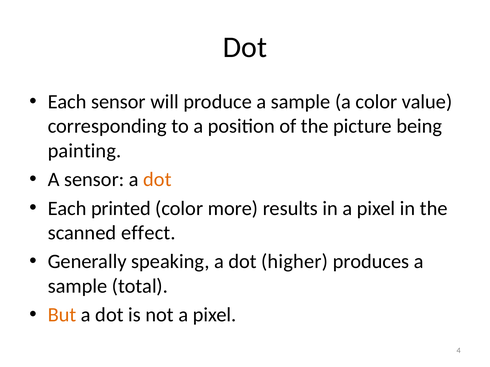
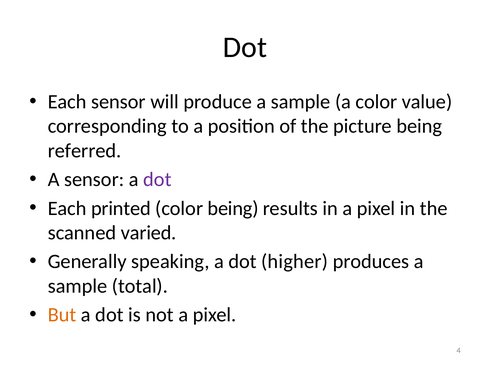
painting: painting -> referred
dot at (157, 180) colour: orange -> purple
color more: more -> being
effect: effect -> varied
